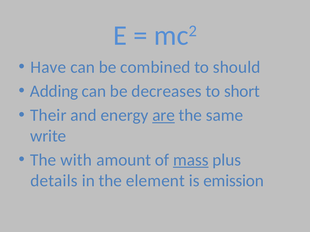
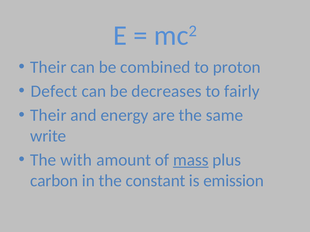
Have at (48, 67): Have -> Their
should: should -> proton
Adding: Adding -> Defect
short: short -> fairly
are underline: present -> none
details: details -> carbon
element: element -> constant
